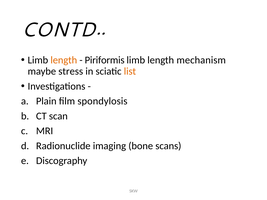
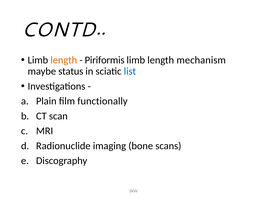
stress: stress -> status
list colour: orange -> blue
spondylosis: spondylosis -> functionally
